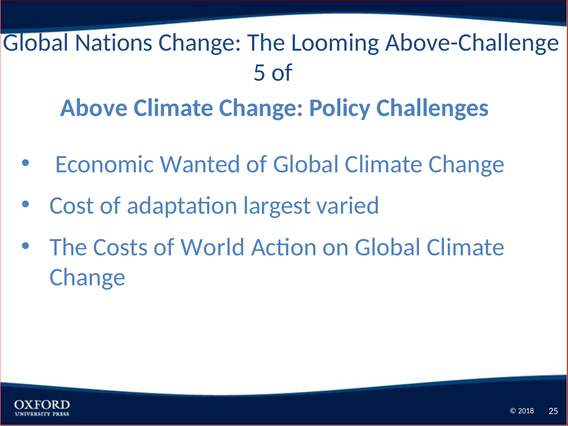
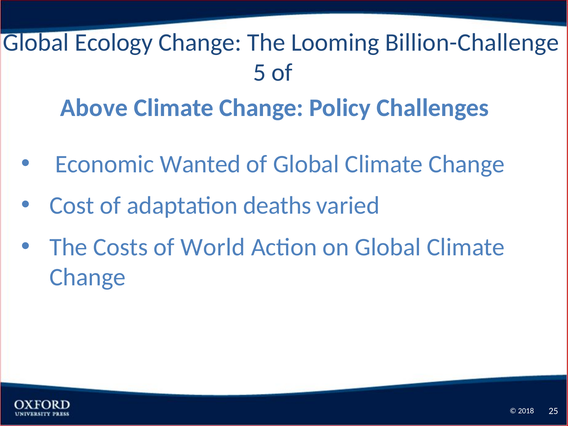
Nations: Nations -> Ecology
Above-Challenge: Above-Challenge -> Billion-Challenge
largest: largest -> deaths
